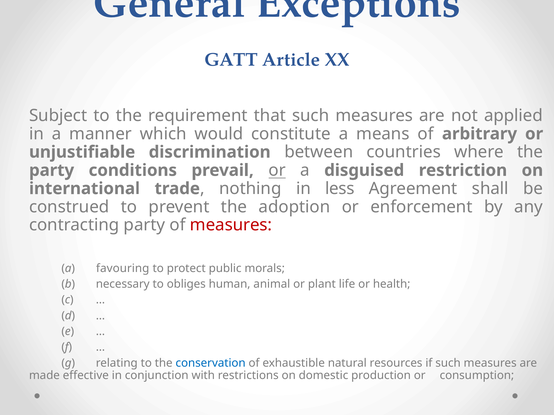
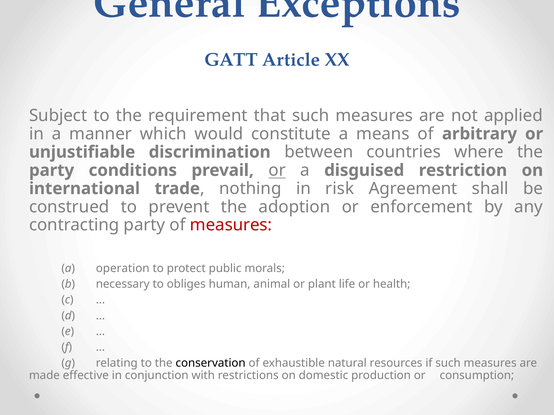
less: less -> risk
favouring: favouring -> operation
conservation colour: blue -> black
